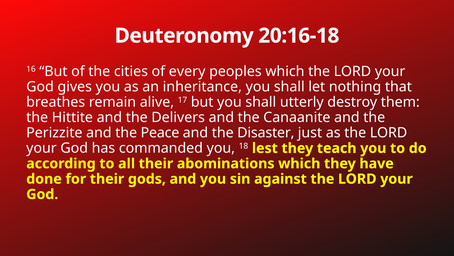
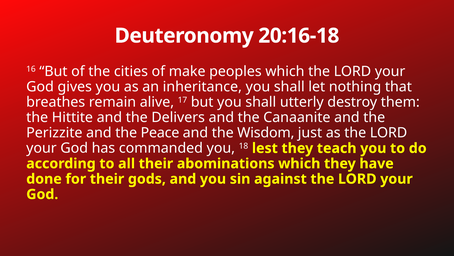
every: every -> make
Disaster: Disaster -> Wisdom
